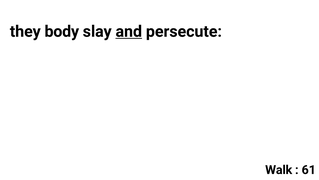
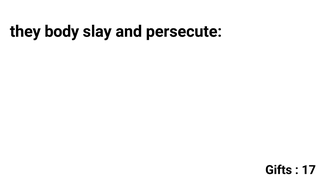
and underline: present -> none
Walk: Walk -> Gifts
61: 61 -> 17
